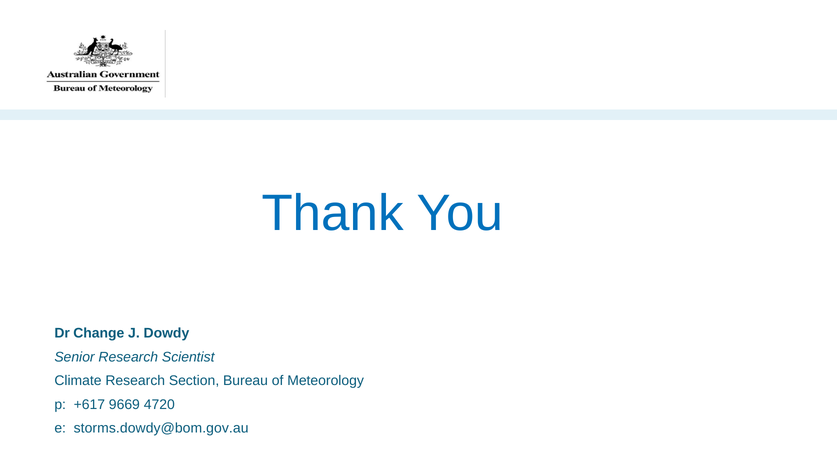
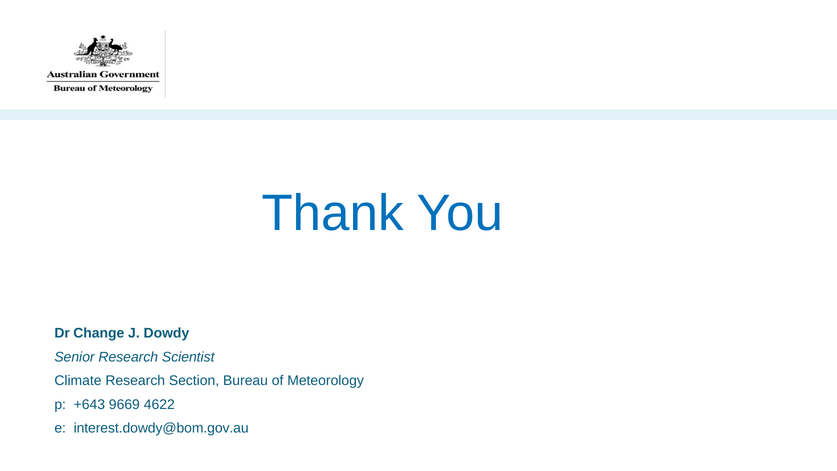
+617: +617 -> +643
4720: 4720 -> 4622
storms.dowdy@bom.gov.au: storms.dowdy@bom.gov.au -> interest.dowdy@bom.gov.au
